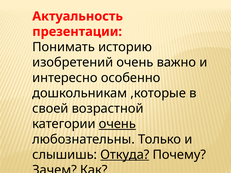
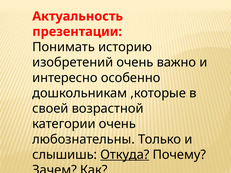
очень at (117, 124) underline: present -> none
